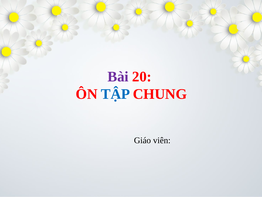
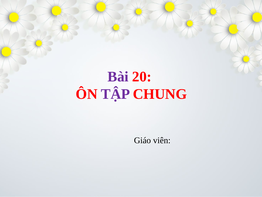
TẬP colour: blue -> purple
